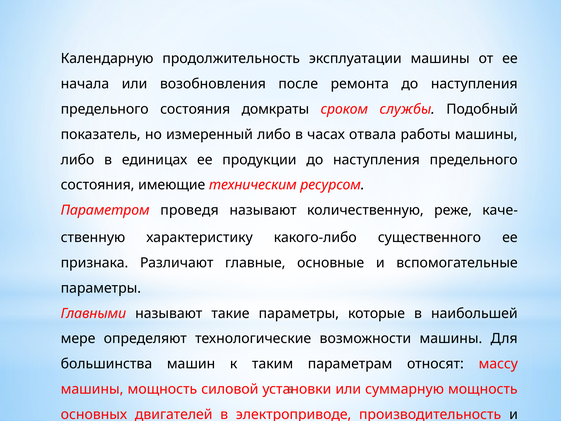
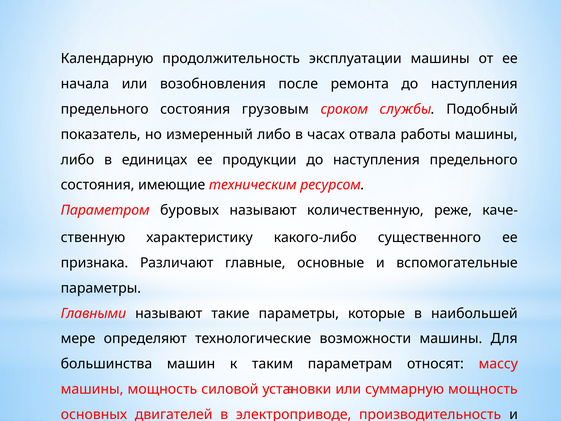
домкраты: домкраты -> грузовым
проведя: проведя -> буровых
